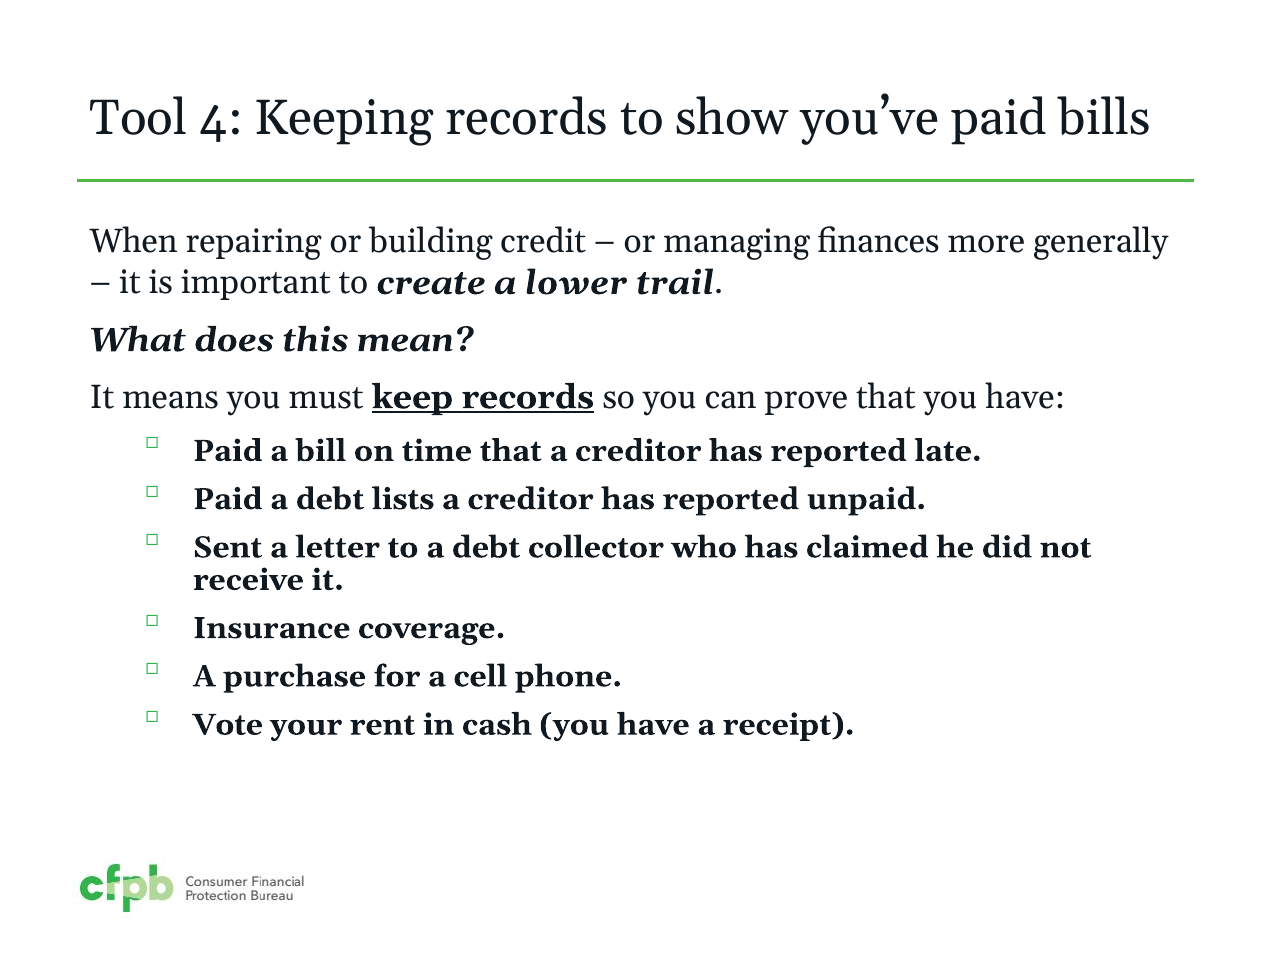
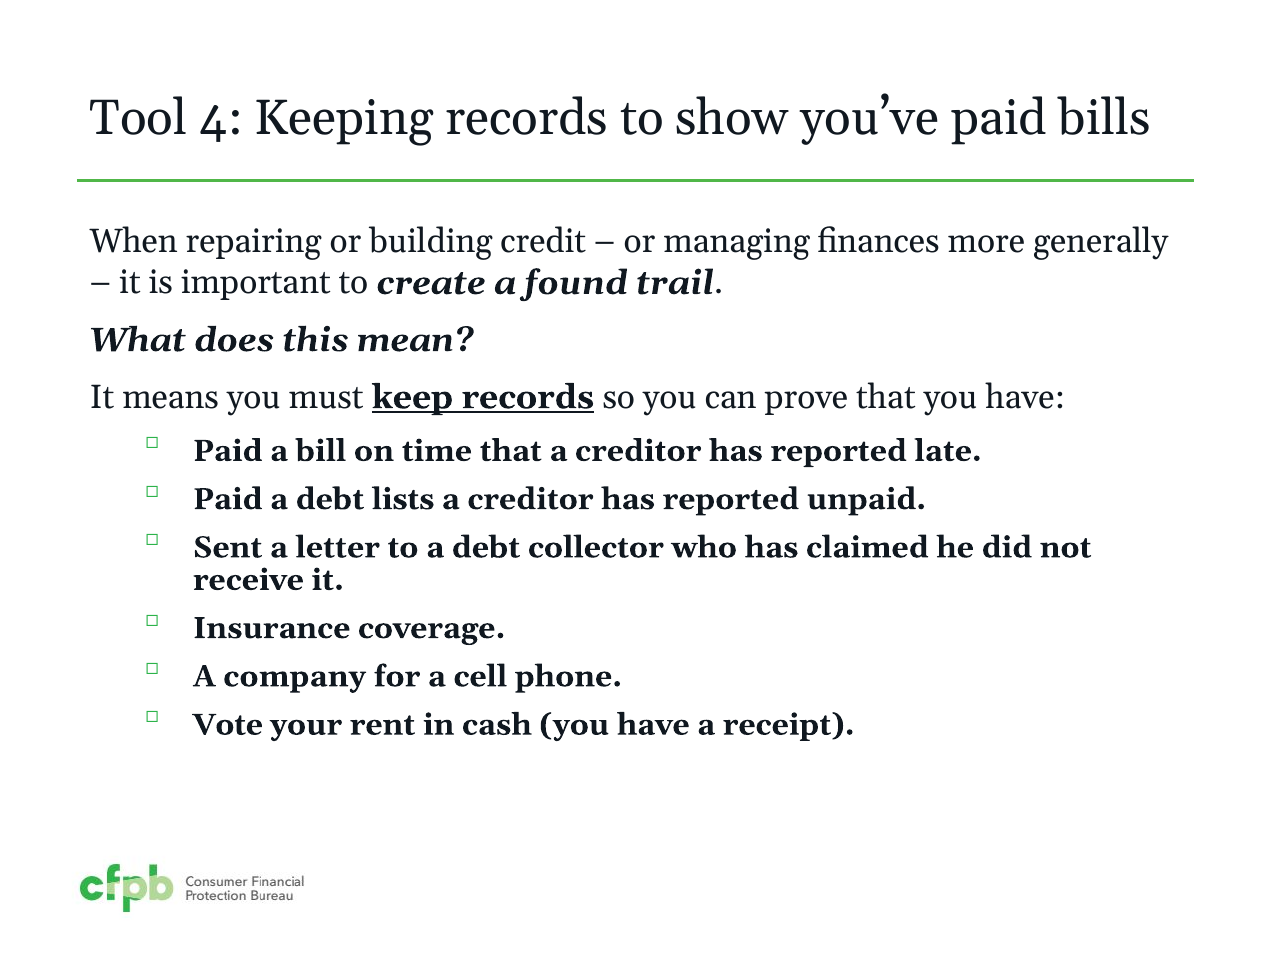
lower: lower -> found
purchase: purchase -> company
